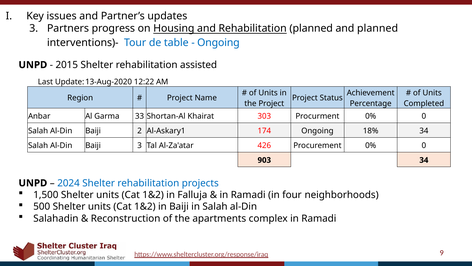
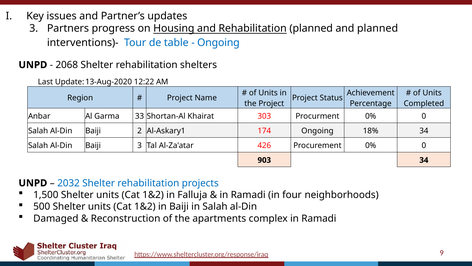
2015: 2015 -> 2068
assisted: assisted -> shelters
2024: 2024 -> 2032
Salahadin: Salahadin -> Damaged
